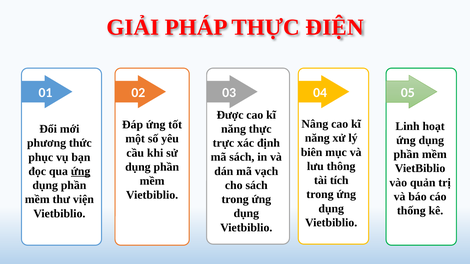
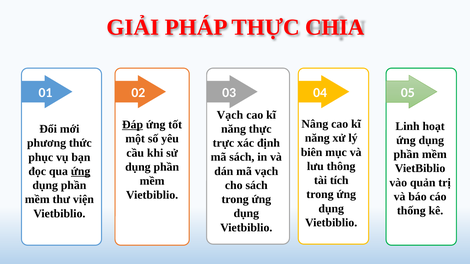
ĐIỆN: ĐIỆN -> CHIA
Được at (230, 115): Được -> Vạch
Đáp underline: none -> present
